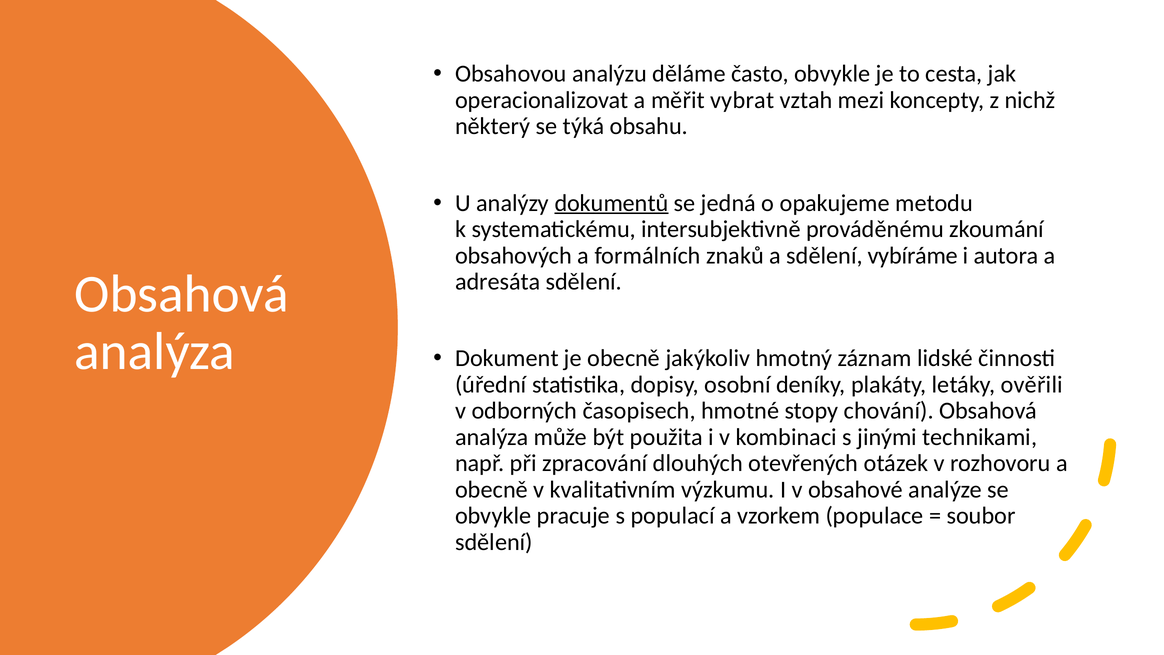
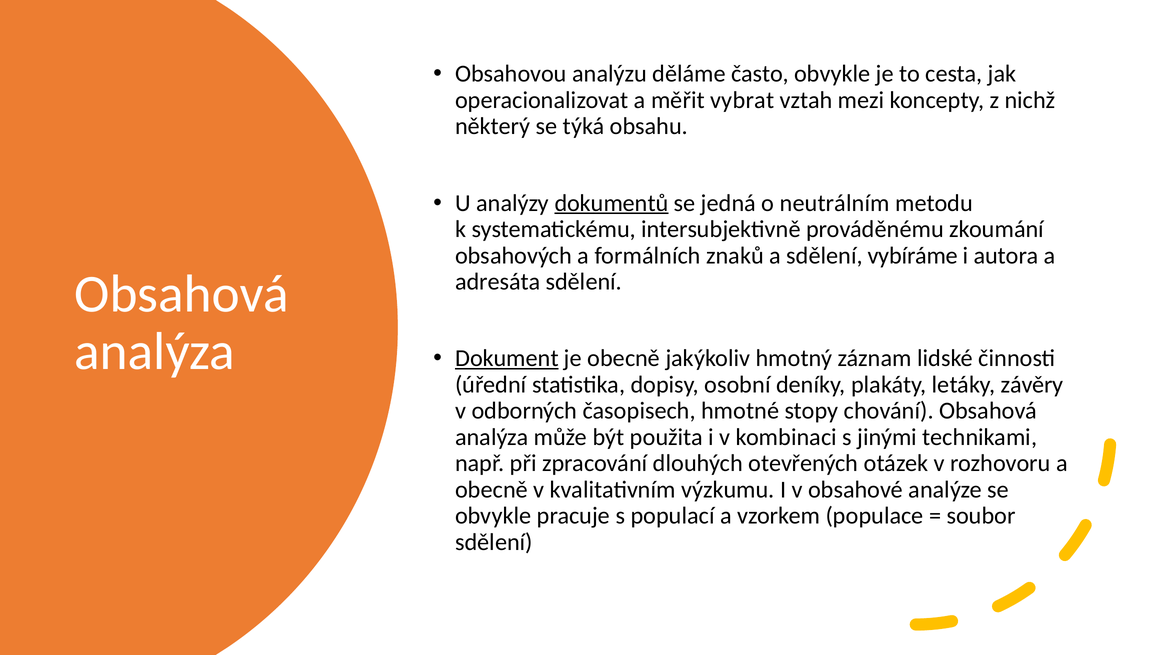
opakujeme: opakujeme -> neutrálním
Dokument underline: none -> present
ověřili: ověřili -> závěry
